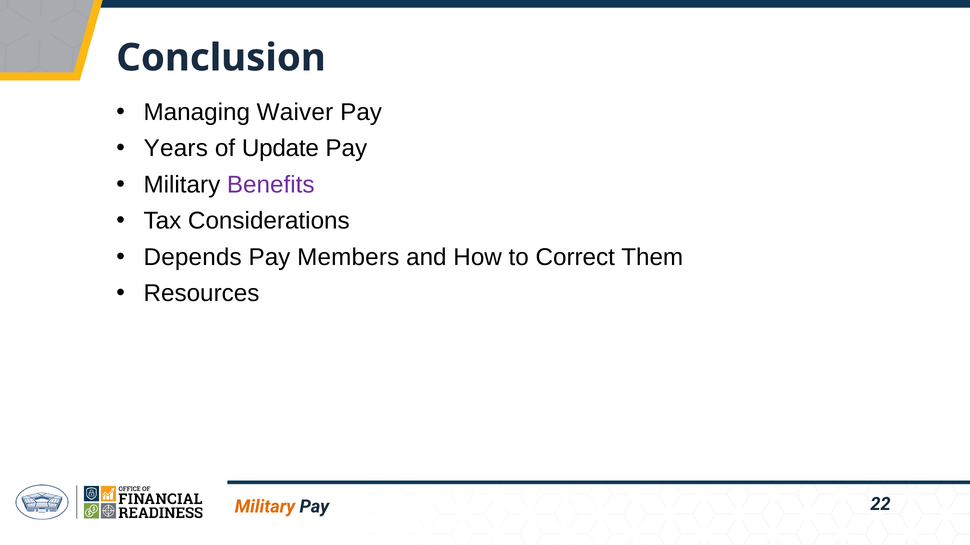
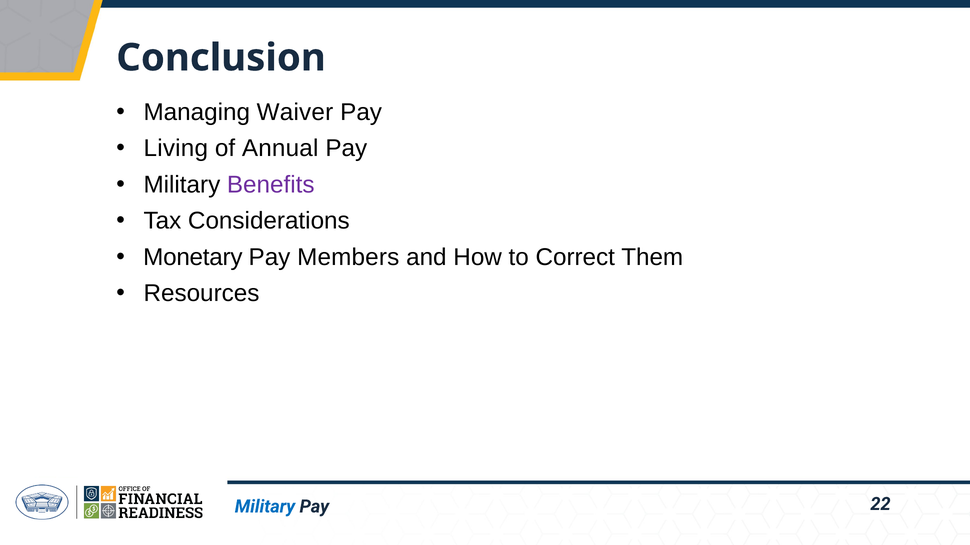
Years: Years -> Living
Update: Update -> Annual
Depends: Depends -> Monetary
Military at (265, 507) colour: orange -> blue
